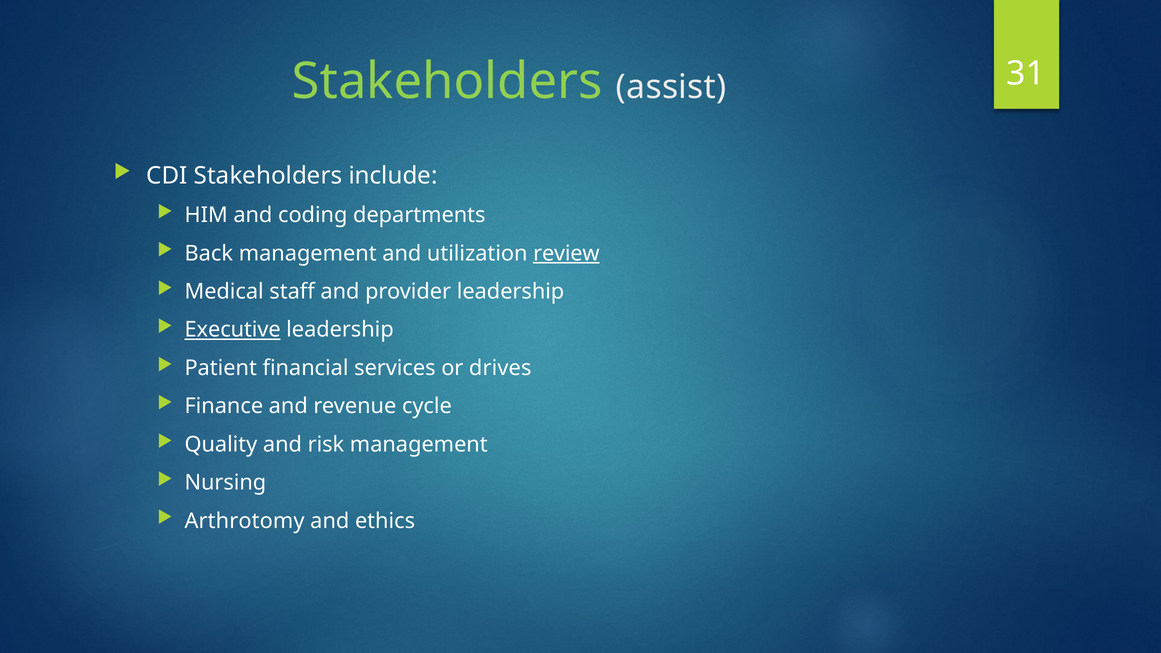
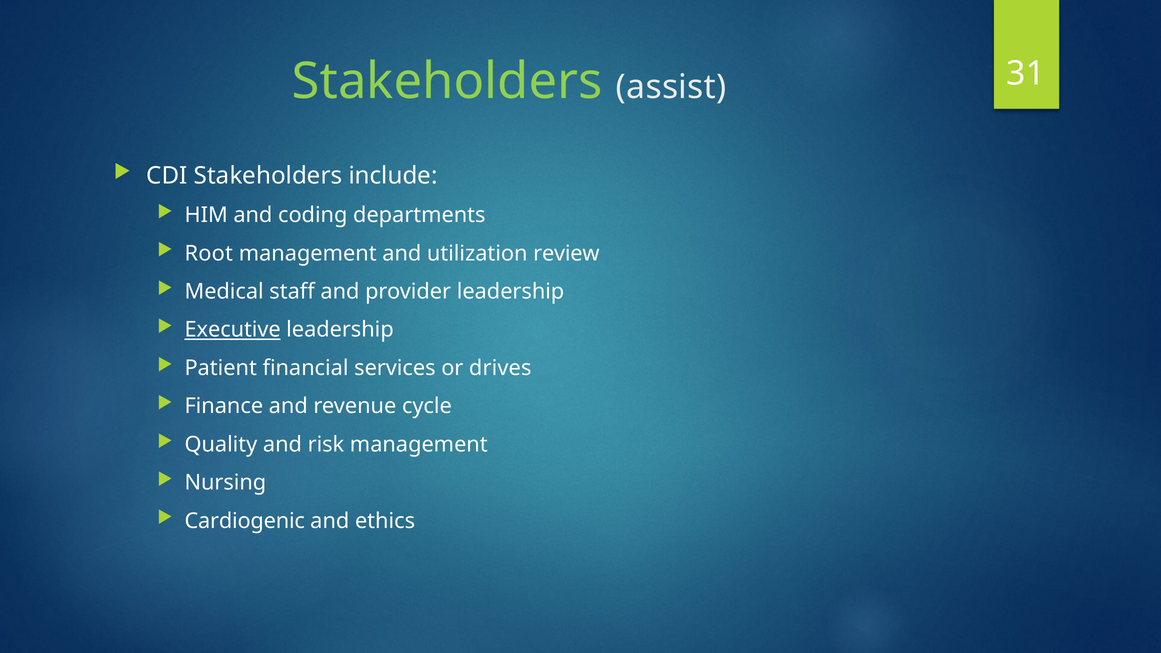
Back: Back -> Root
review underline: present -> none
Arthrotomy: Arthrotomy -> Cardiogenic
